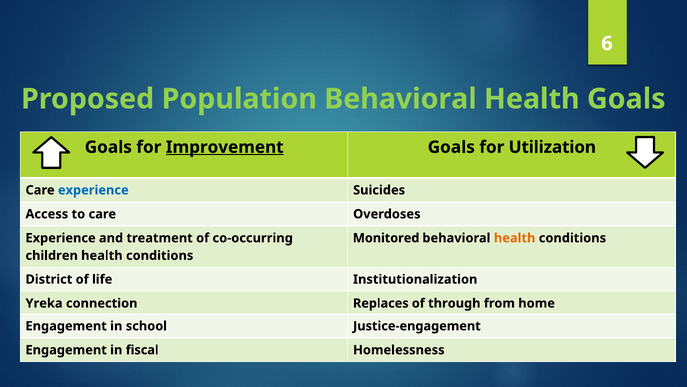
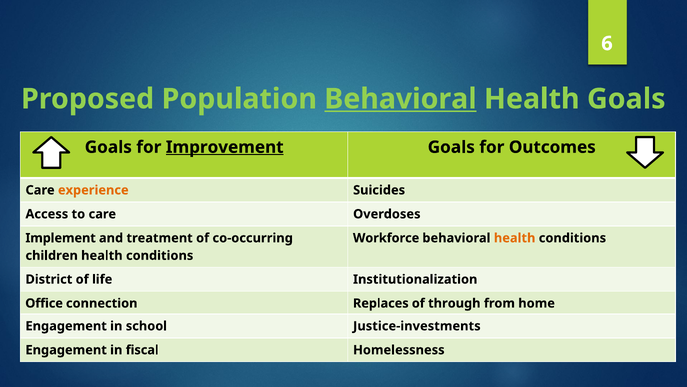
Behavioral at (401, 99) underline: none -> present
Utilization: Utilization -> Outcomes
experience at (93, 190) colour: blue -> orange
Experience at (61, 238): Experience -> Implement
Monitored: Monitored -> Workforce
Yreka: Yreka -> Office
Justice-engagement: Justice-engagement -> Justice-investments
